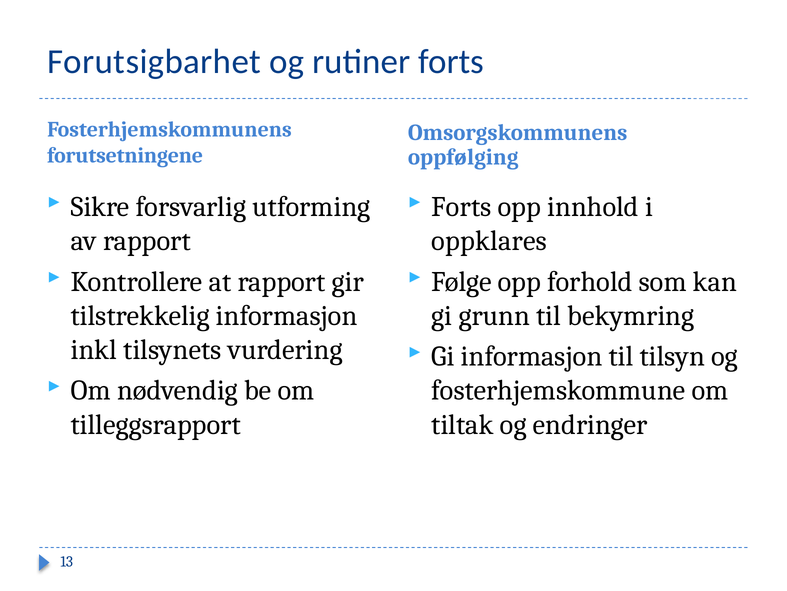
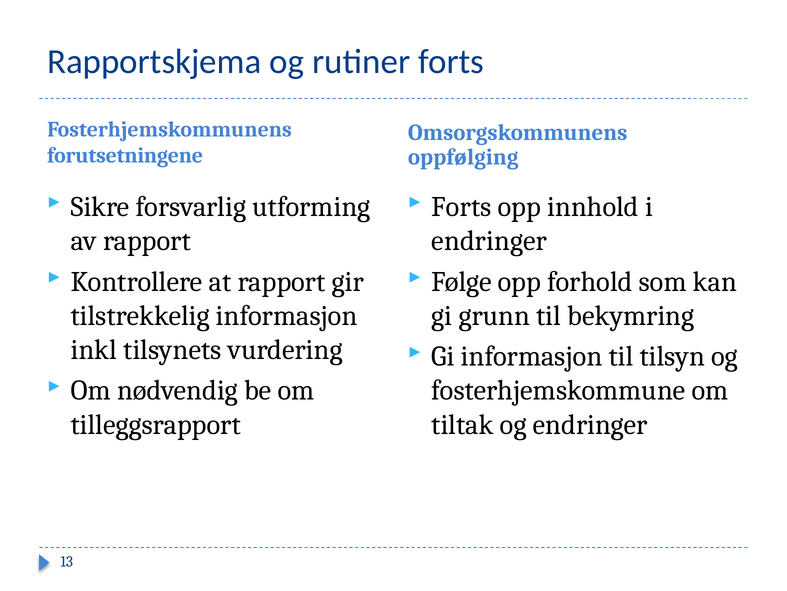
Forutsigbarhet: Forutsigbarhet -> Rapportskjema
oppklares at (489, 241): oppklares -> endringer
